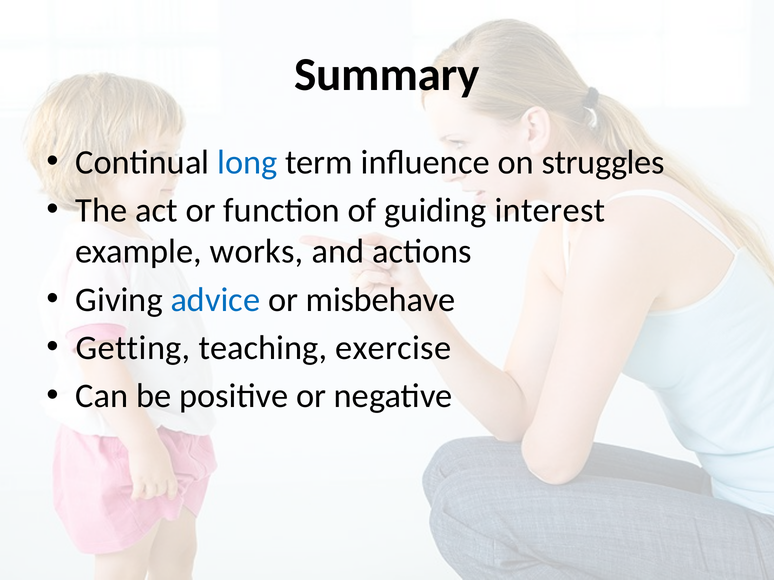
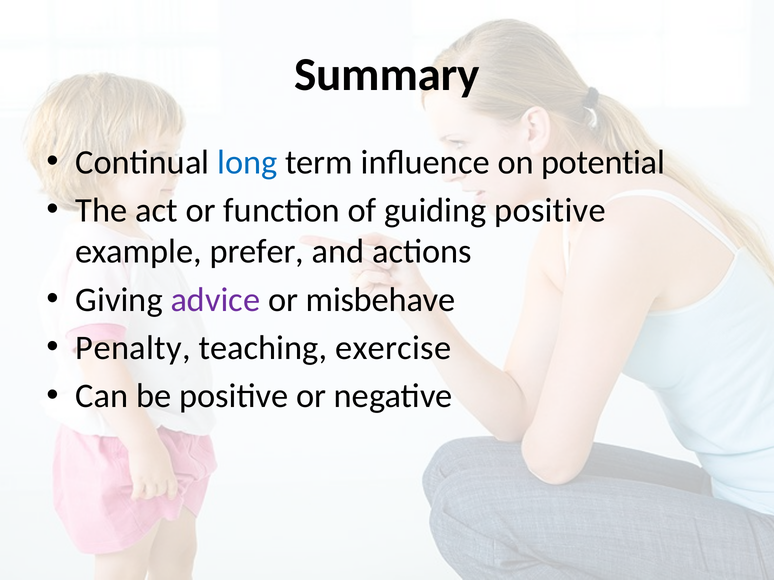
struggles: struggles -> potential
guiding interest: interest -> positive
works: works -> prefer
advice colour: blue -> purple
Getting: Getting -> Penalty
